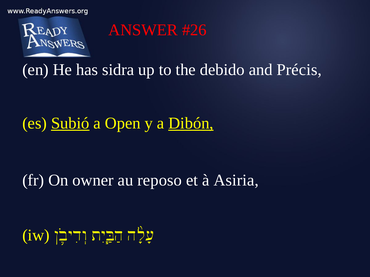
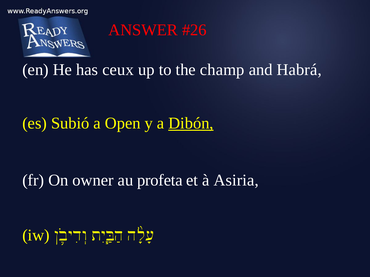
sidra: sidra -> ceux
debido: debido -> champ
Précis: Précis -> Habrá
Subió underline: present -> none
reposo: reposo -> profeta
